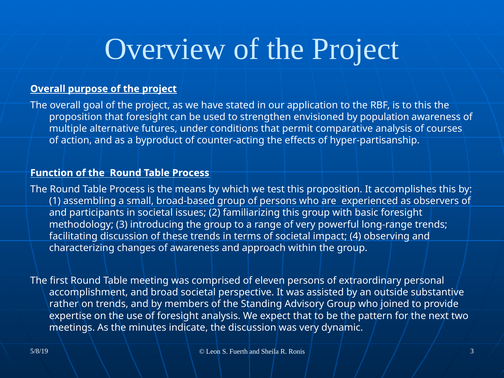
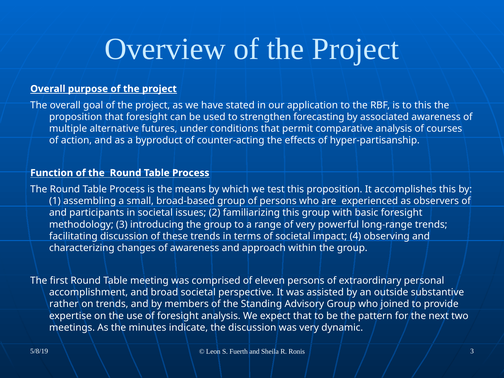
envisioned: envisioned -> forecasting
population: population -> associated
